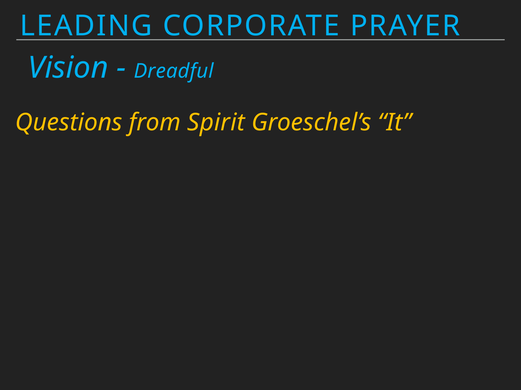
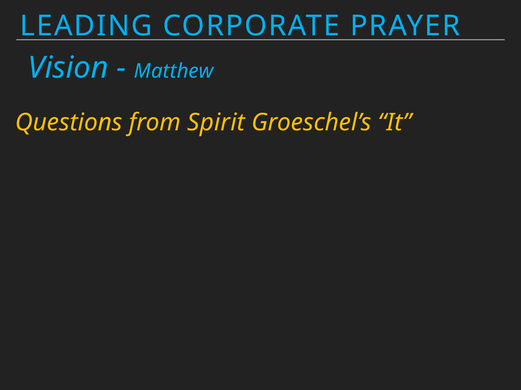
Dreadful: Dreadful -> Matthew
